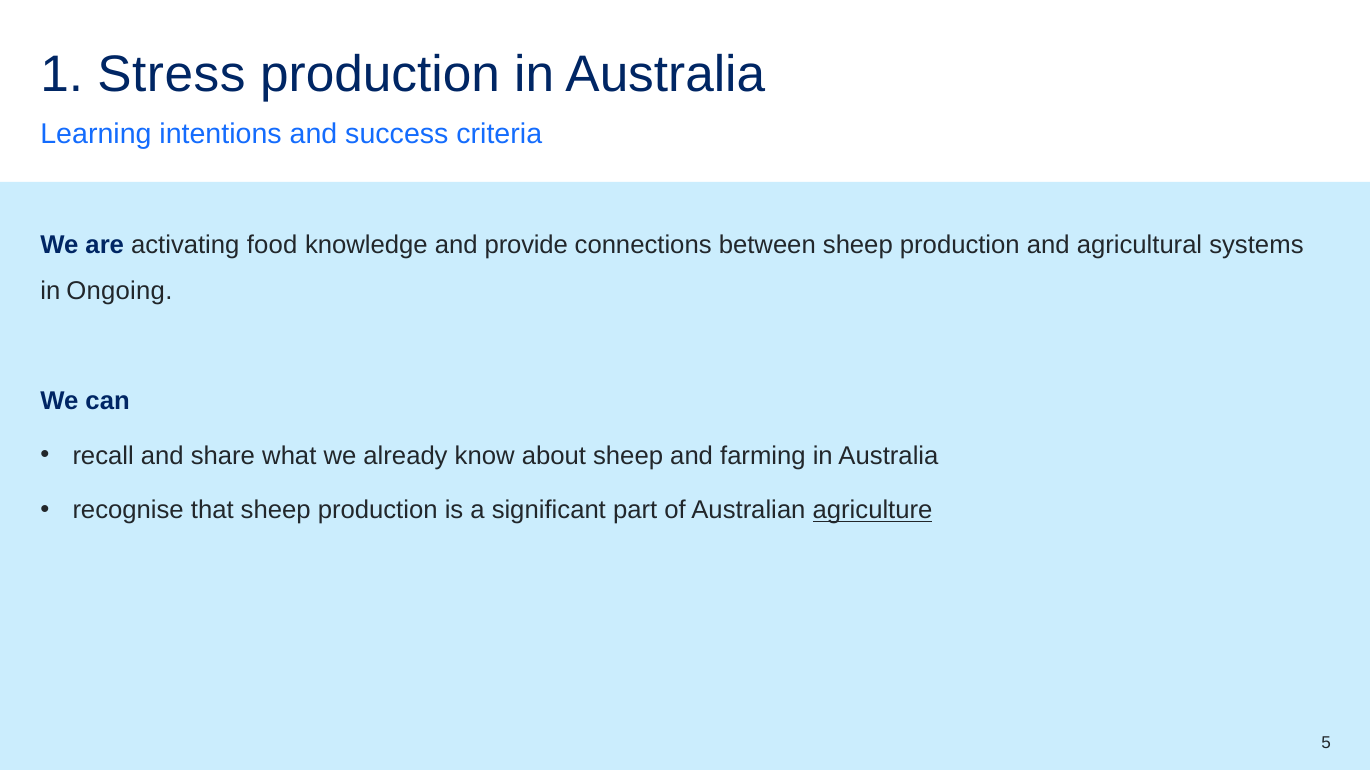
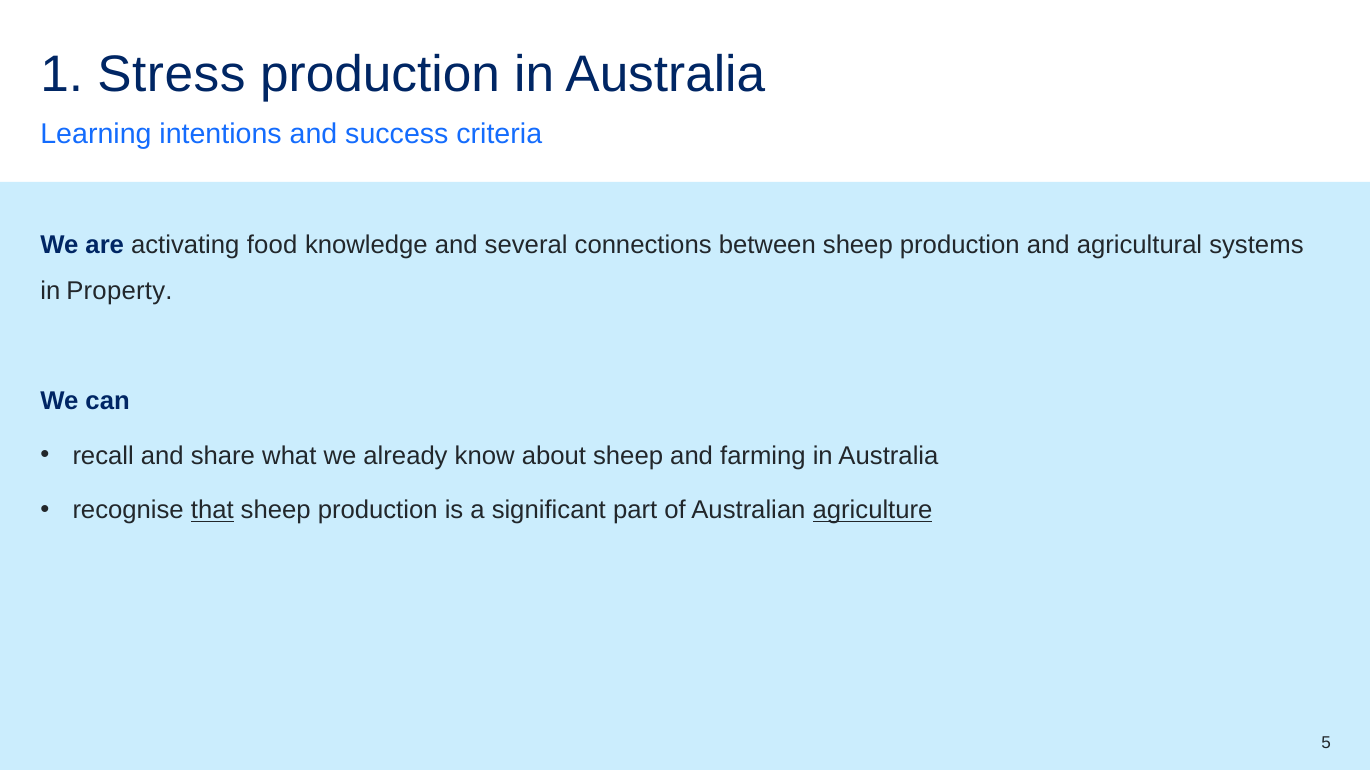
provide: provide -> several
Ongoing: Ongoing -> Property
that underline: none -> present
